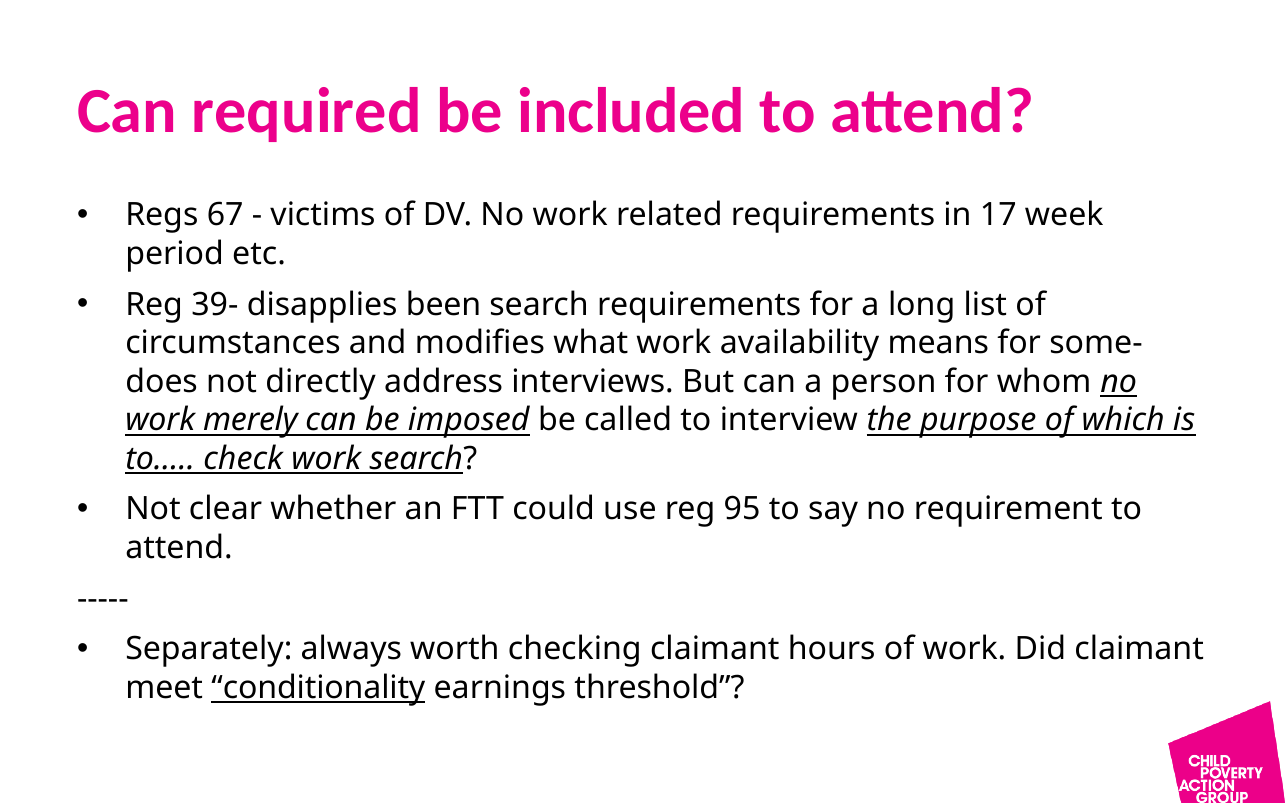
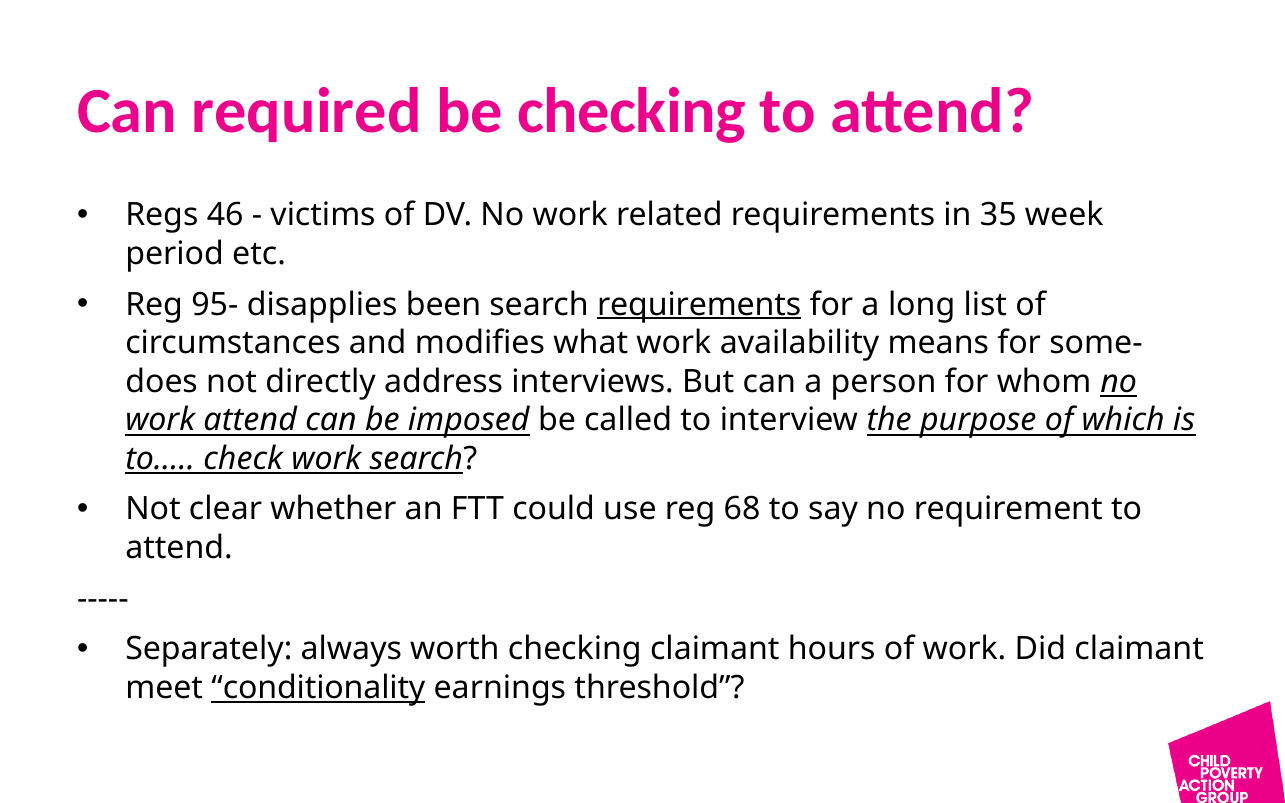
be included: included -> checking
67: 67 -> 46
17: 17 -> 35
39-: 39- -> 95-
requirements at (699, 305) underline: none -> present
work merely: merely -> attend
95: 95 -> 68
